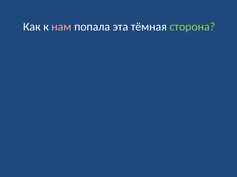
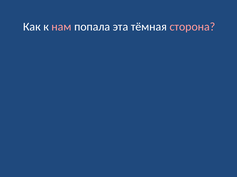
сторона colour: light green -> pink
